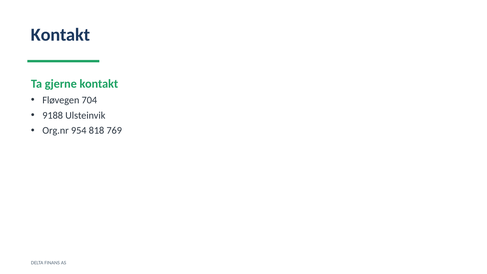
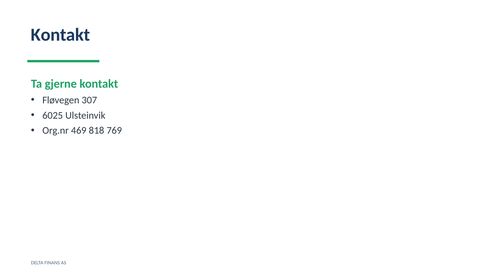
704: 704 -> 307
9188: 9188 -> 6025
954: 954 -> 469
